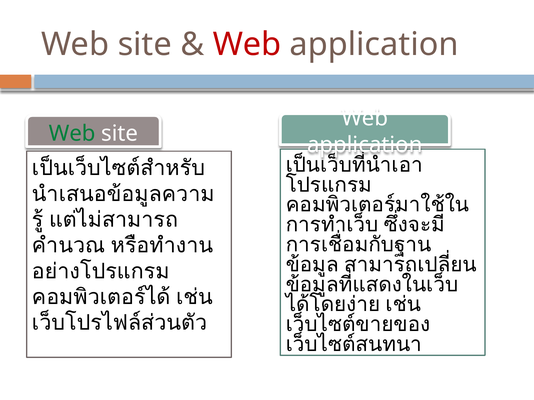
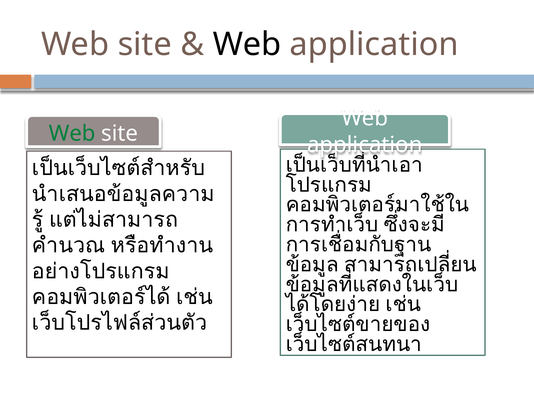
Web at (247, 45) colour: red -> black
